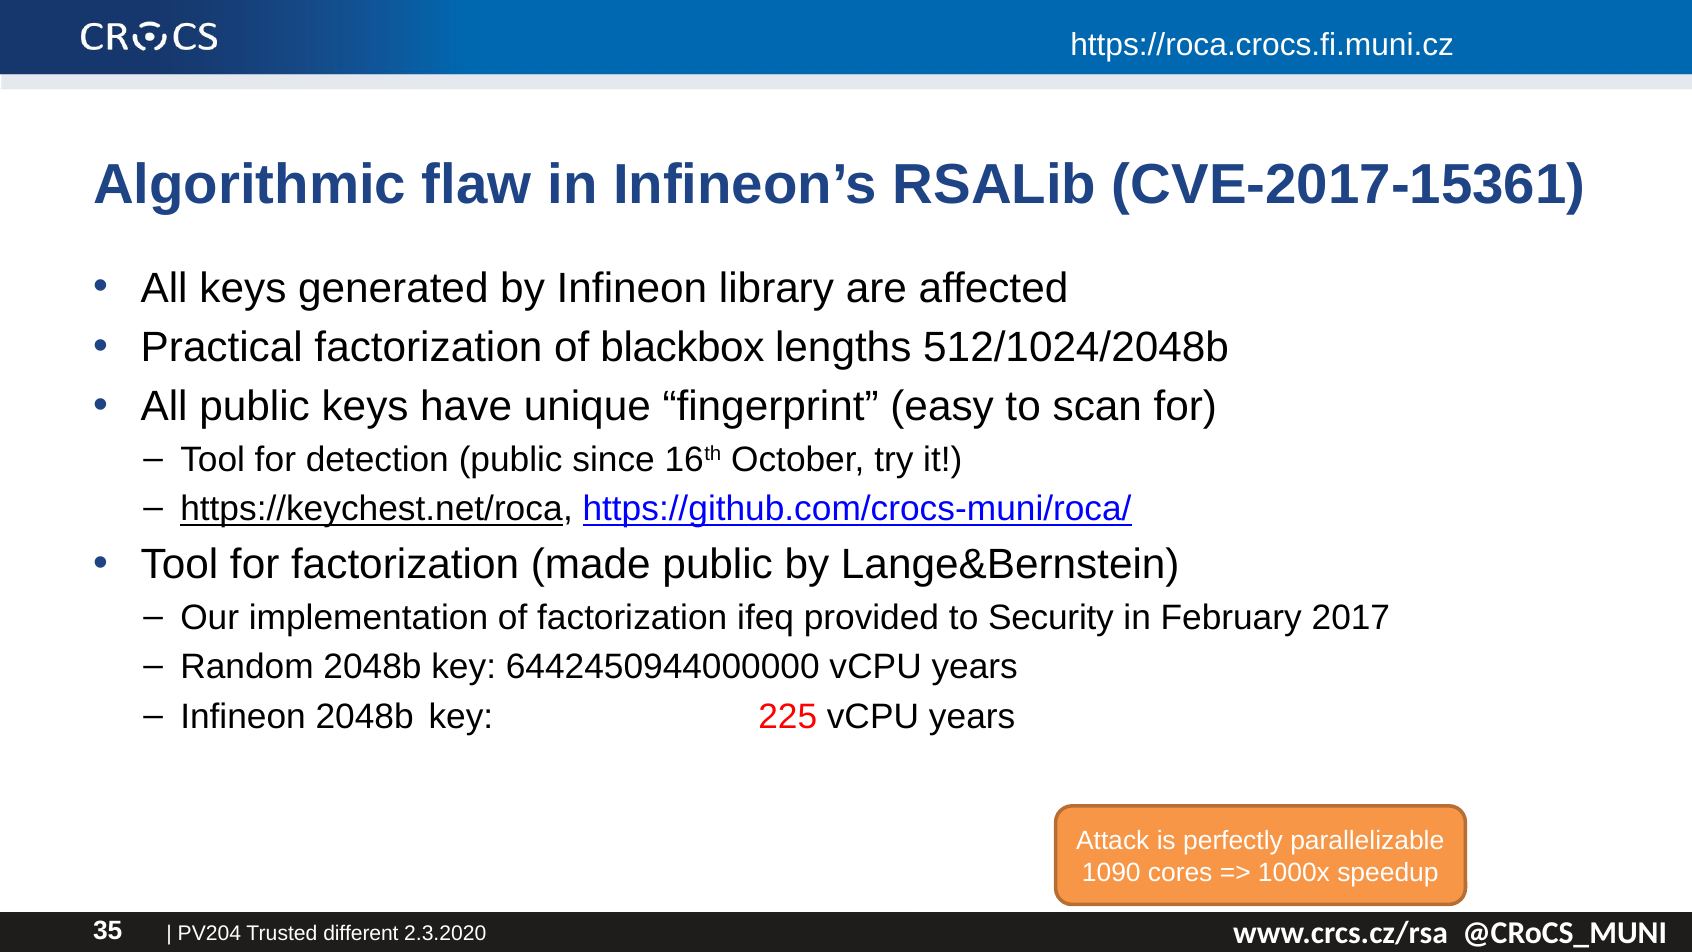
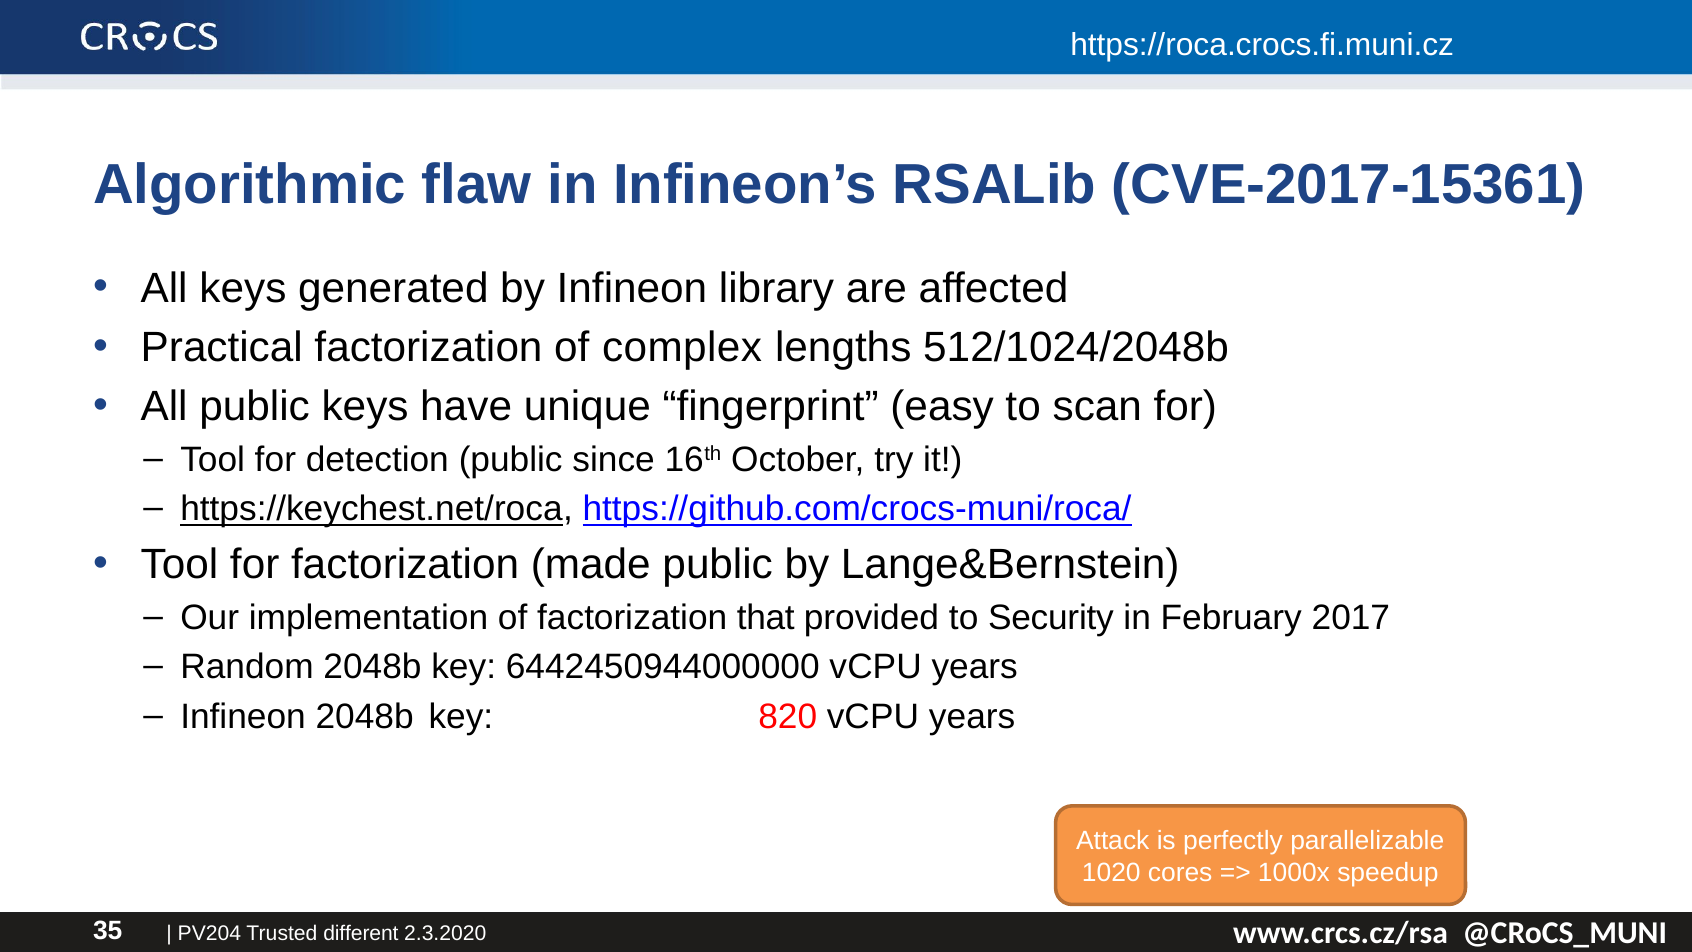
blackbox: blackbox -> complex
ifeq: ifeq -> that
225: 225 -> 820
1090: 1090 -> 1020
